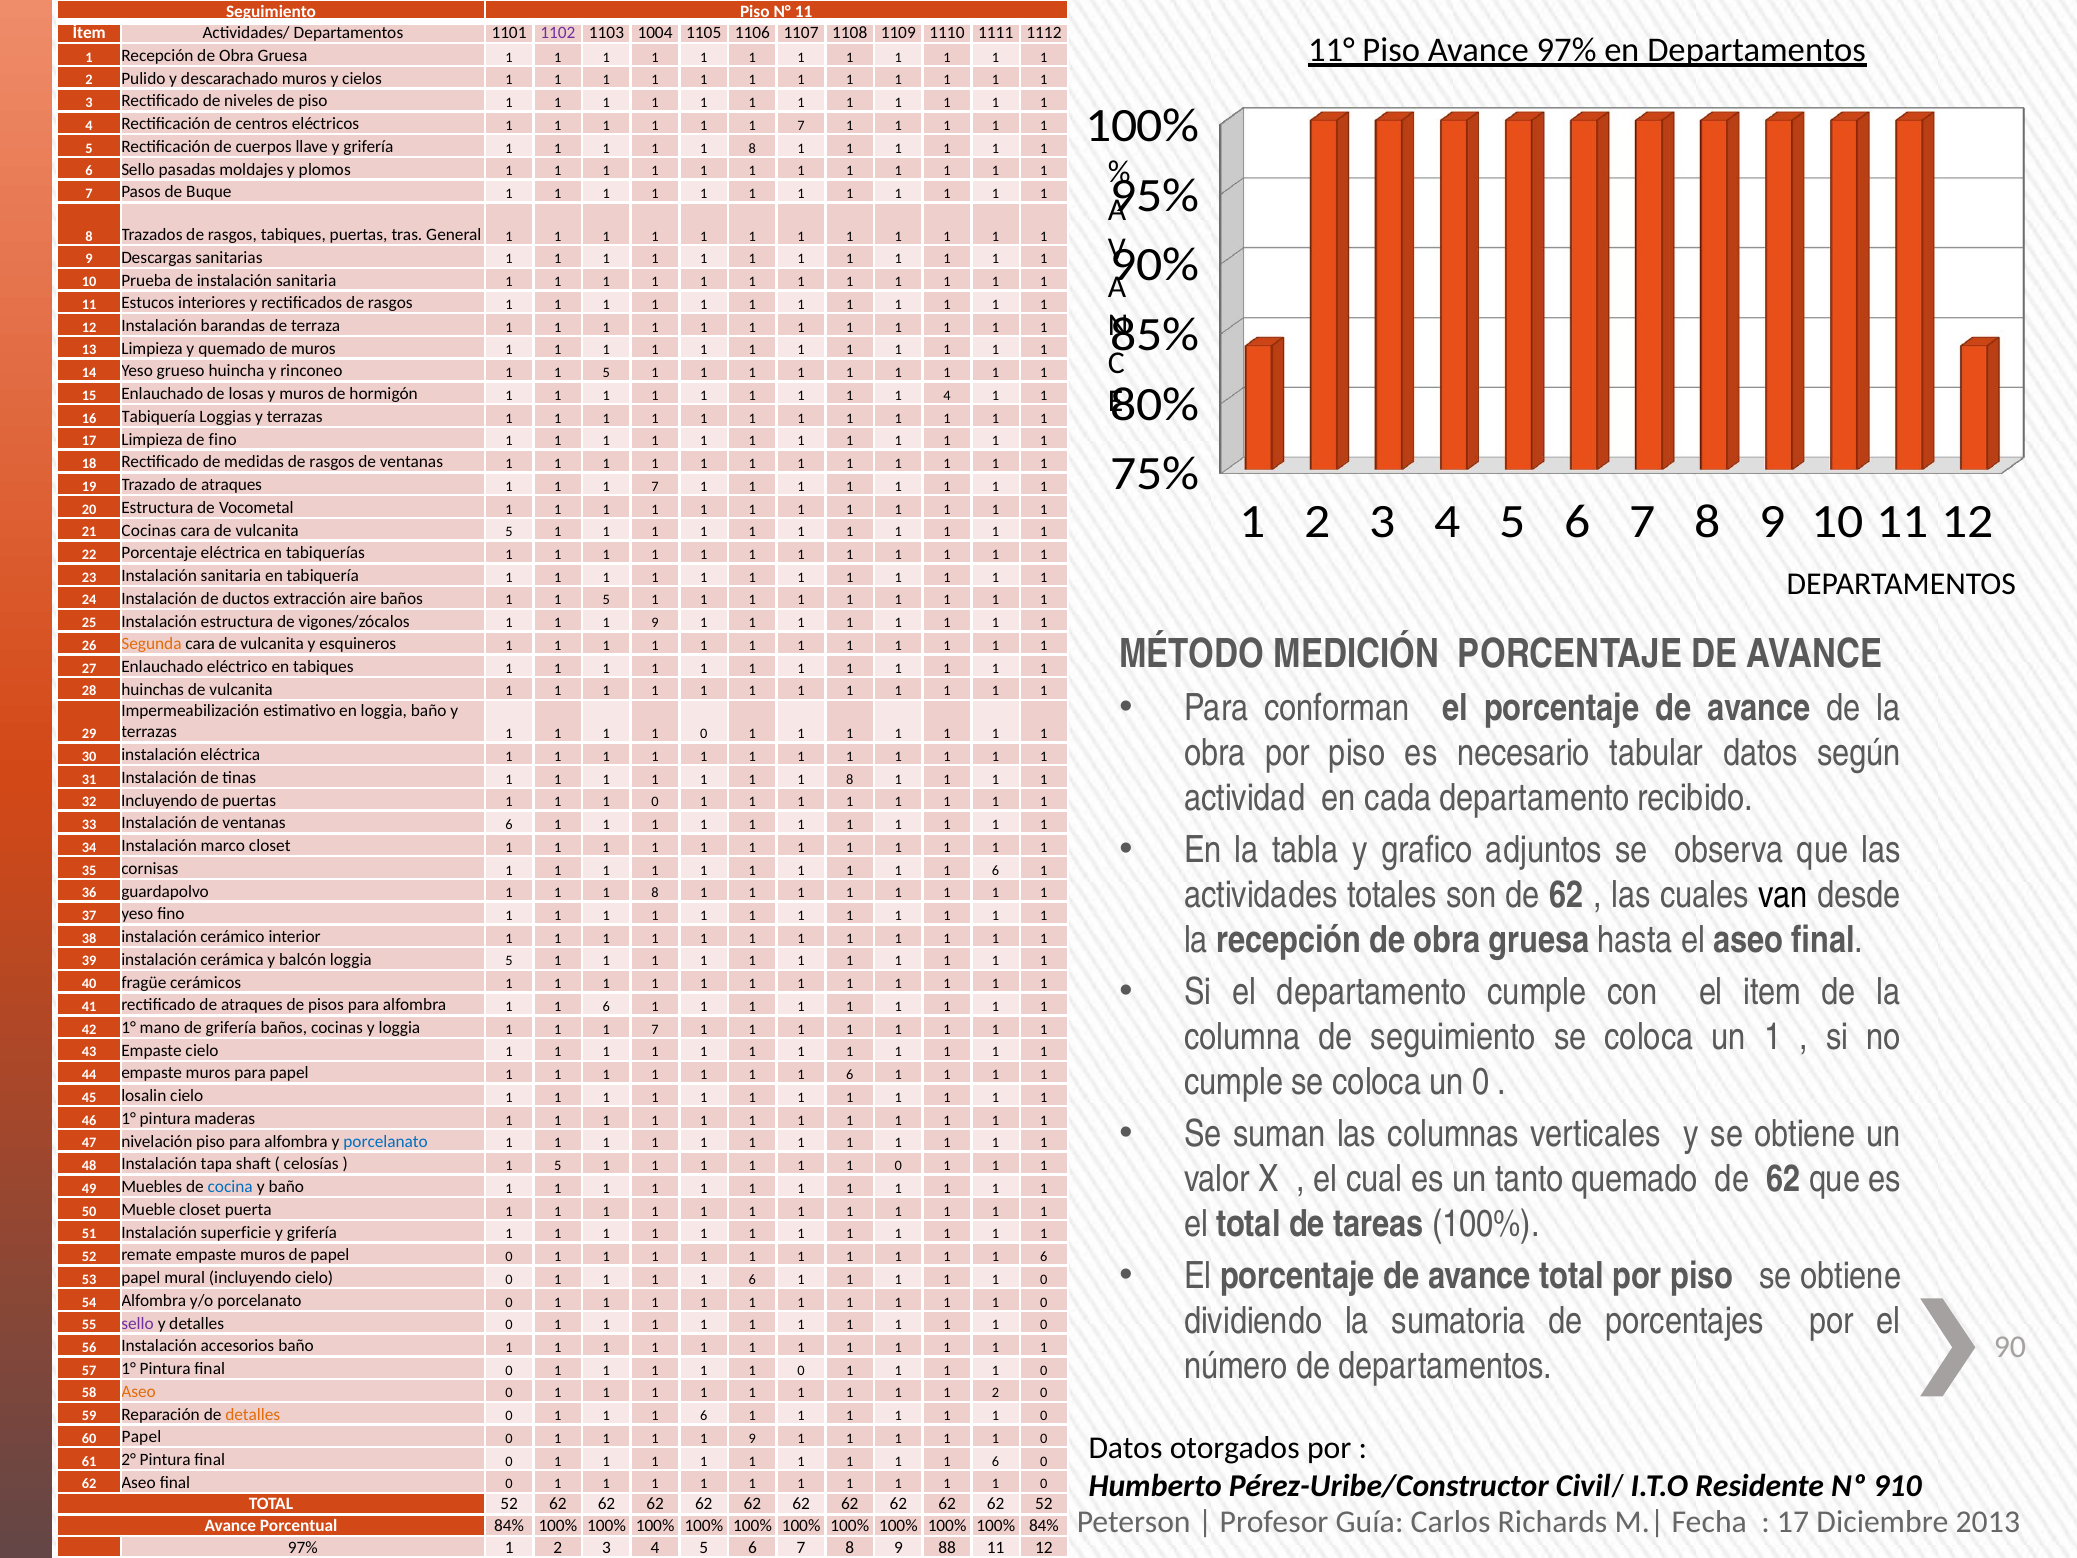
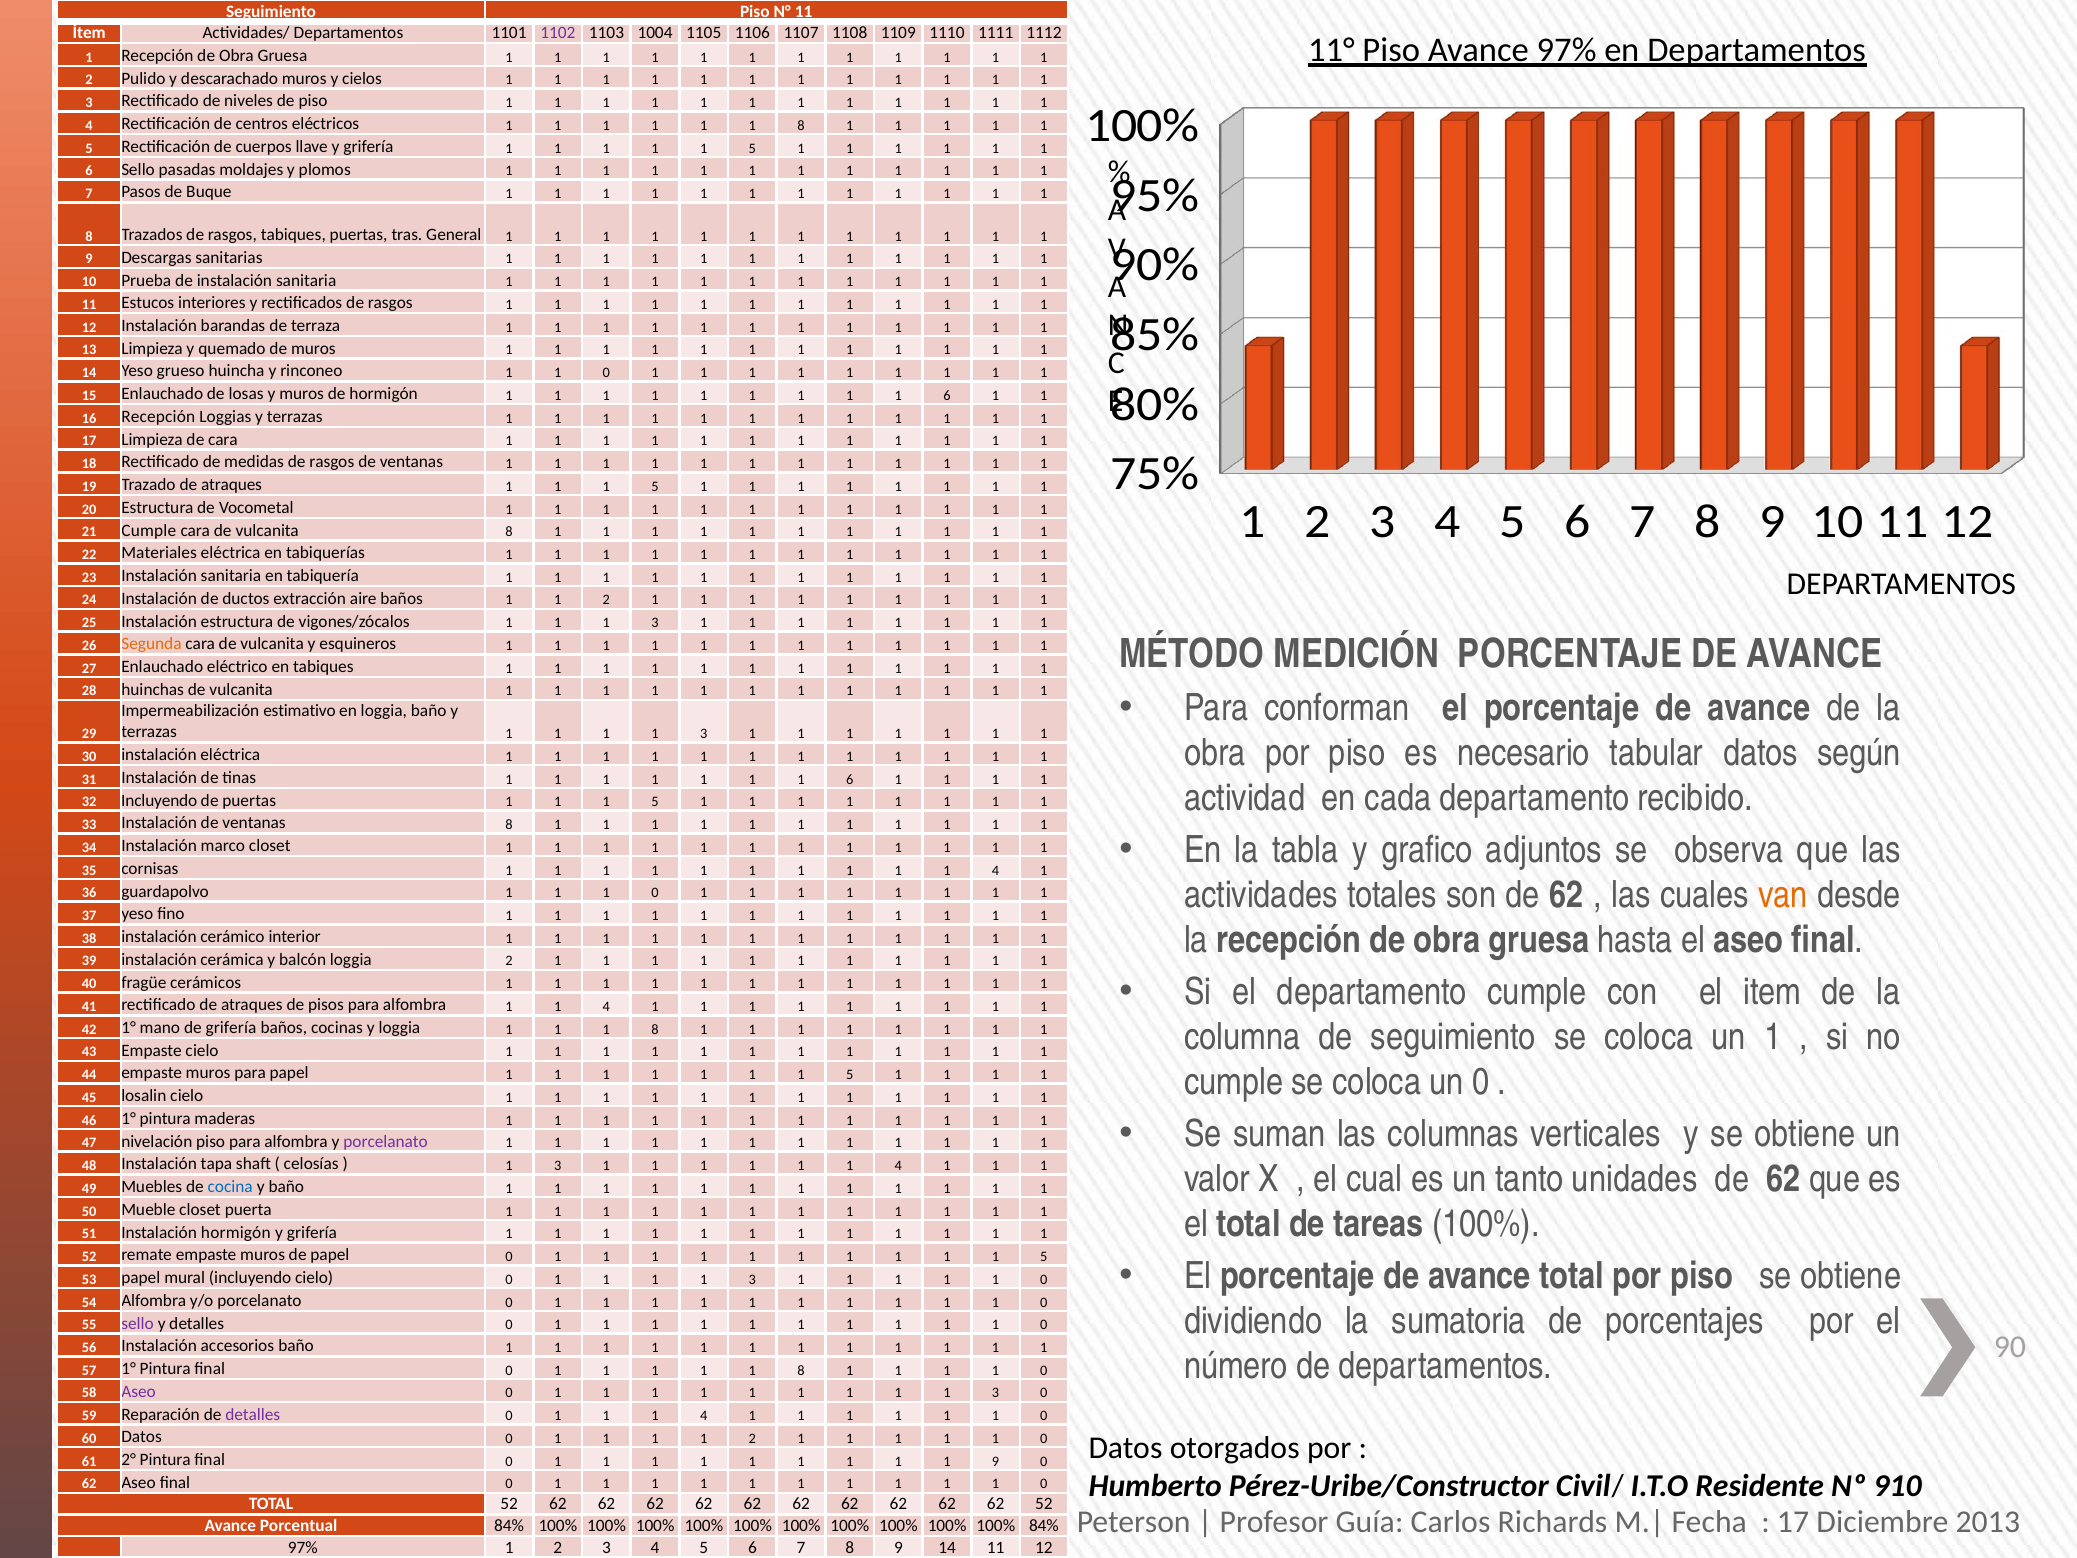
7 at (801, 126): 7 -> 8
8 at (752, 148): 8 -> 5
rinconeo 1 1 5: 5 -> 0
4 at (947, 396): 4 -> 6
16 Tabiquería: Tabiquería -> Recepción
de fino: fino -> cara
7 at (655, 486): 7 -> 5
21 Cocinas: Cocinas -> Cumple
vulcanita 5: 5 -> 8
22 Porcentaje: Porcentaje -> Materiales
baños 1 1 5: 5 -> 2
9 at (655, 623): 9 -> 3
0 at (704, 734): 0 -> 3
8 at (850, 779): 8 -> 6
0 at (655, 802): 0 -> 5
ventanas 6: 6 -> 8
6 at (996, 870): 6 -> 4
van colour: black -> orange
8 at (655, 893): 8 -> 0
loggia 5: 5 -> 2
alfombra 1 1 6: 6 -> 4
7 at (655, 1029): 7 -> 8
6 at (850, 1075): 6 -> 5
porcelanato at (386, 1141) colour: blue -> purple
5 at (558, 1166): 5 -> 3
0 at (898, 1166): 0 -> 4
tanto quemado: quemado -> unidades
Instalación superficie: superficie -> hormigón
6 at (1044, 1257): 6 -> 5
6 at (752, 1279): 6 -> 3
0 at (801, 1370): 0 -> 8
Aseo at (139, 1391) colour: orange -> purple
2 at (996, 1393): 2 -> 3
detalles at (253, 1414) colour: orange -> purple
6 at (704, 1416): 6 -> 4
60 Papel: Papel -> Datos
9 at (752, 1438): 9 -> 2
6 at (996, 1461): 6 -> 9
9 88: 88 -> 14
